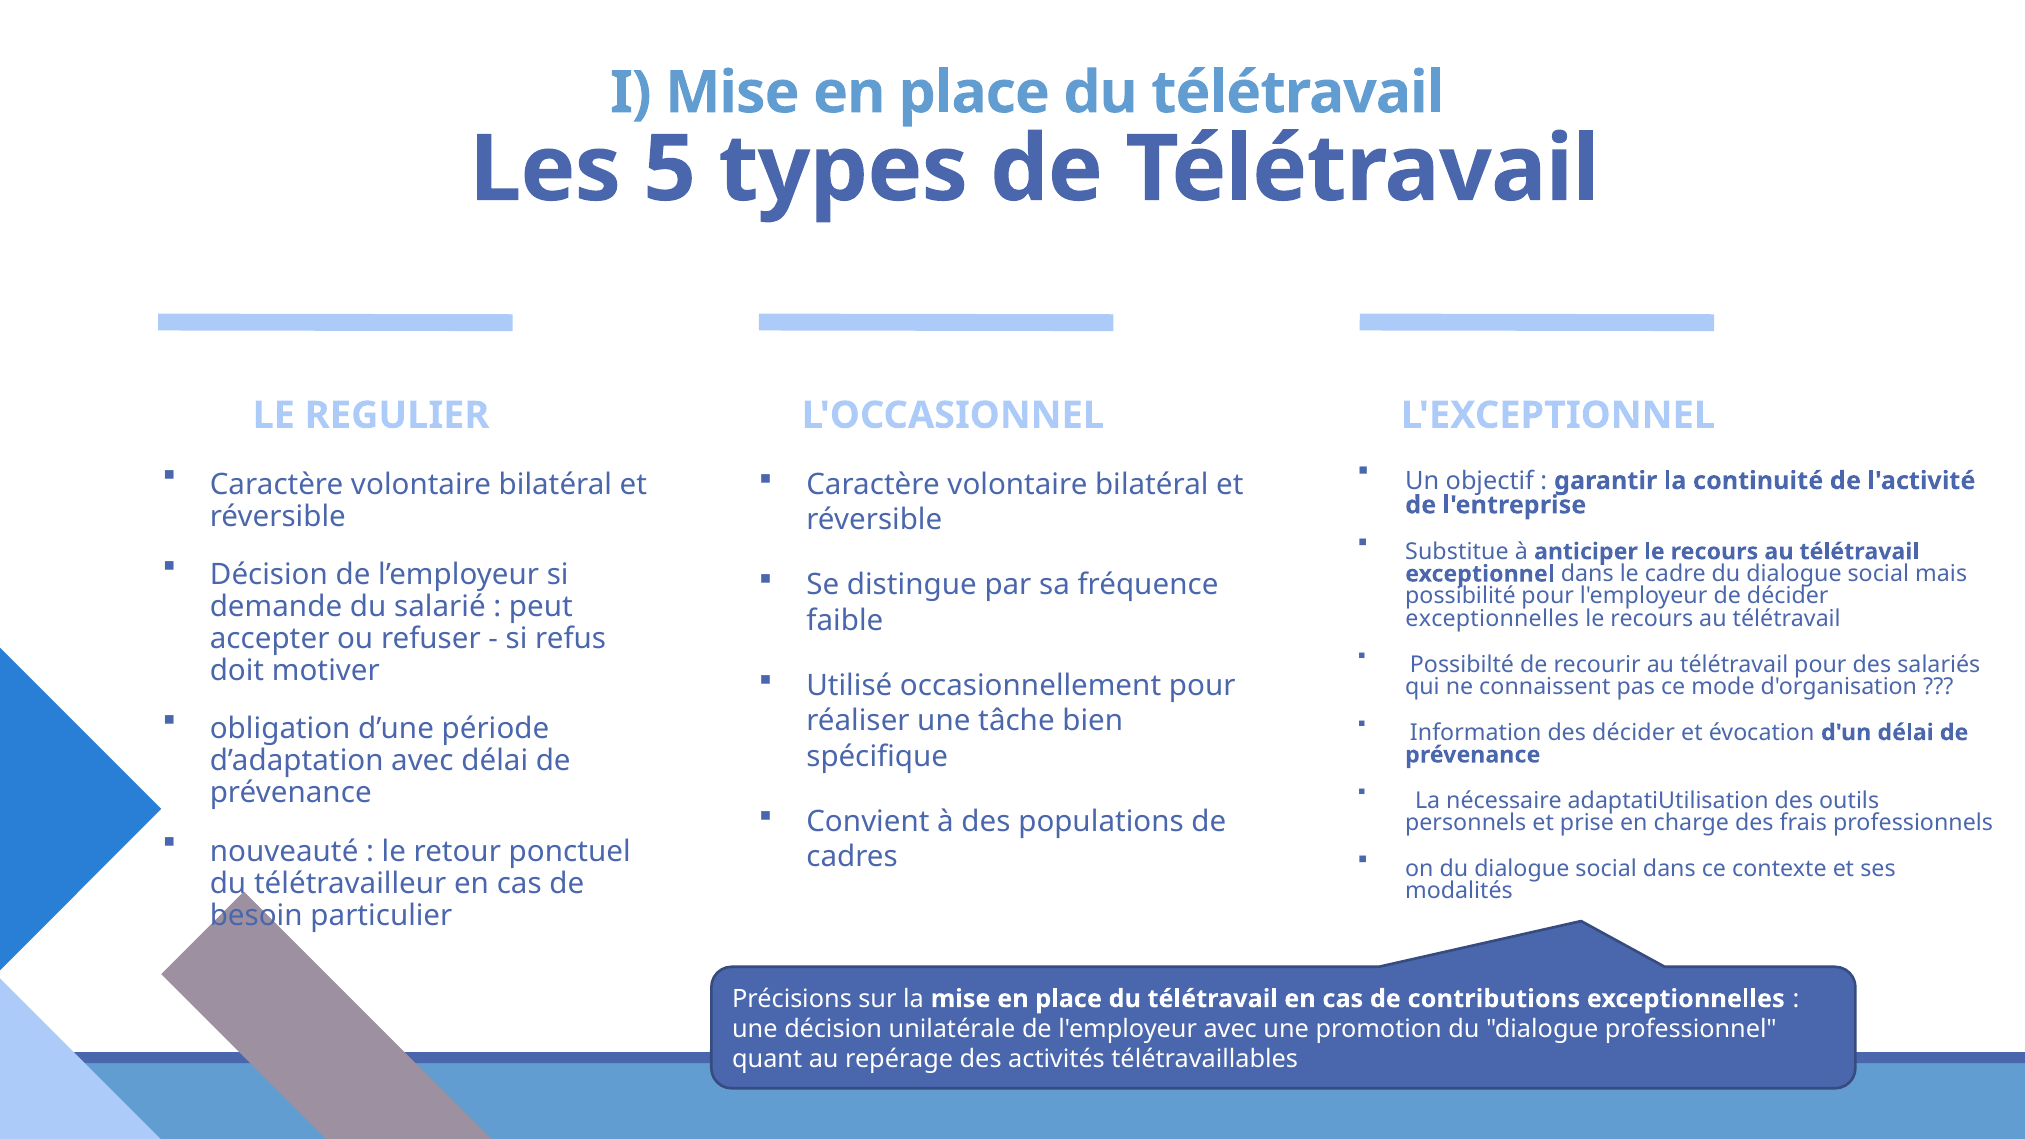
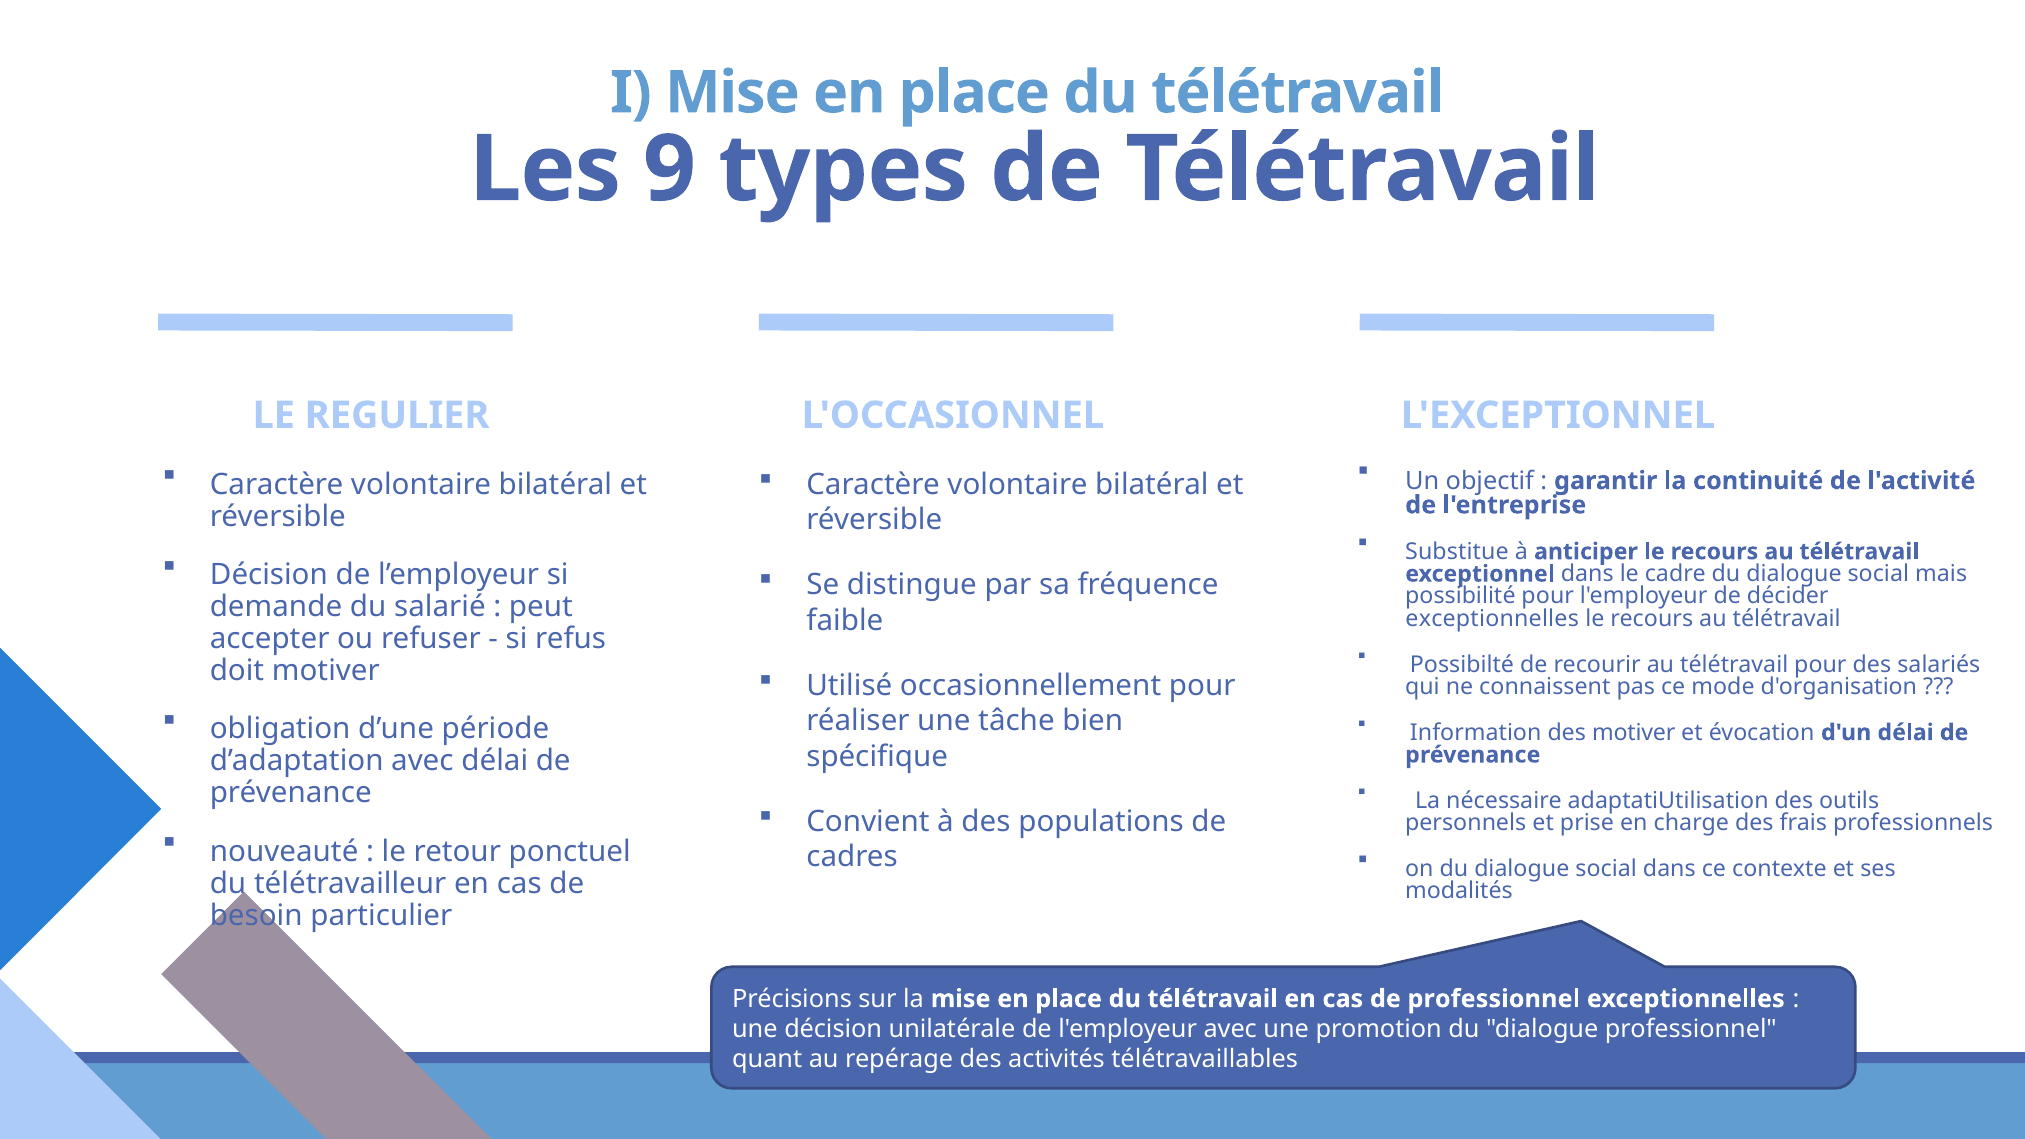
5: 5 -> 9
des décider: décider -> motiver
de contributions: contributions -> professionnel
